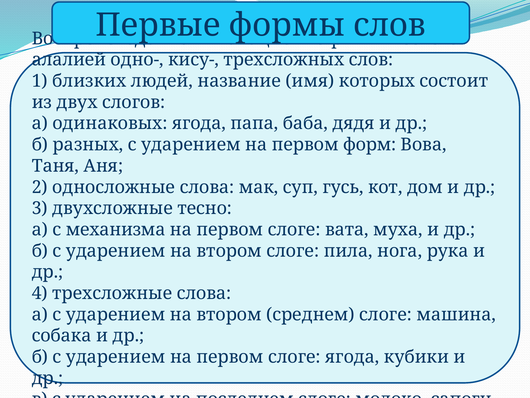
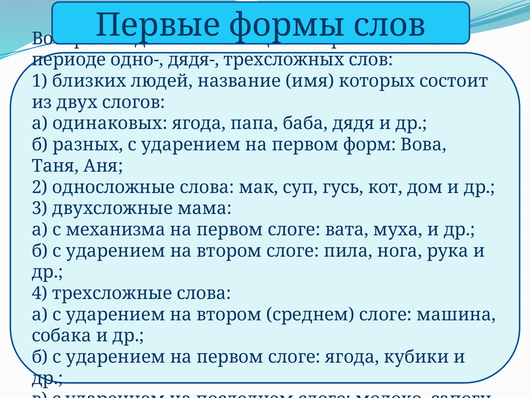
алалией: алалией -> периоде
кису-: кису- -> дядя-
тесно: тесно -> мама
